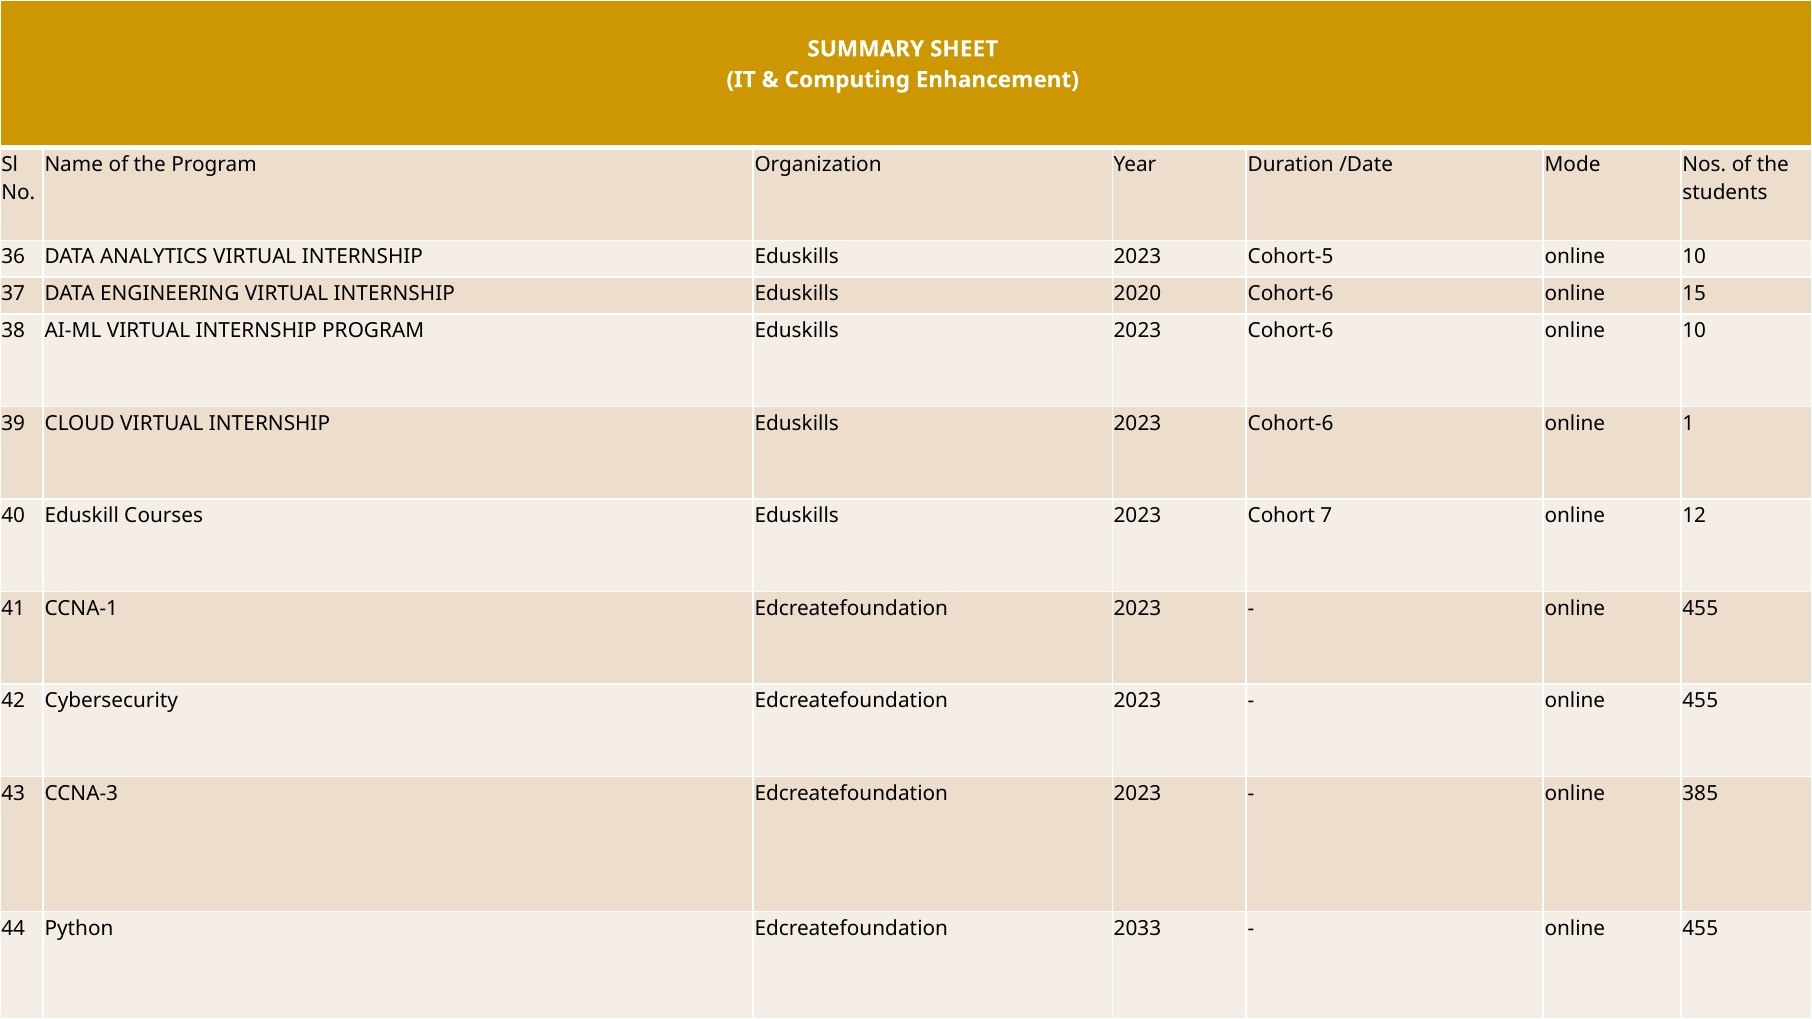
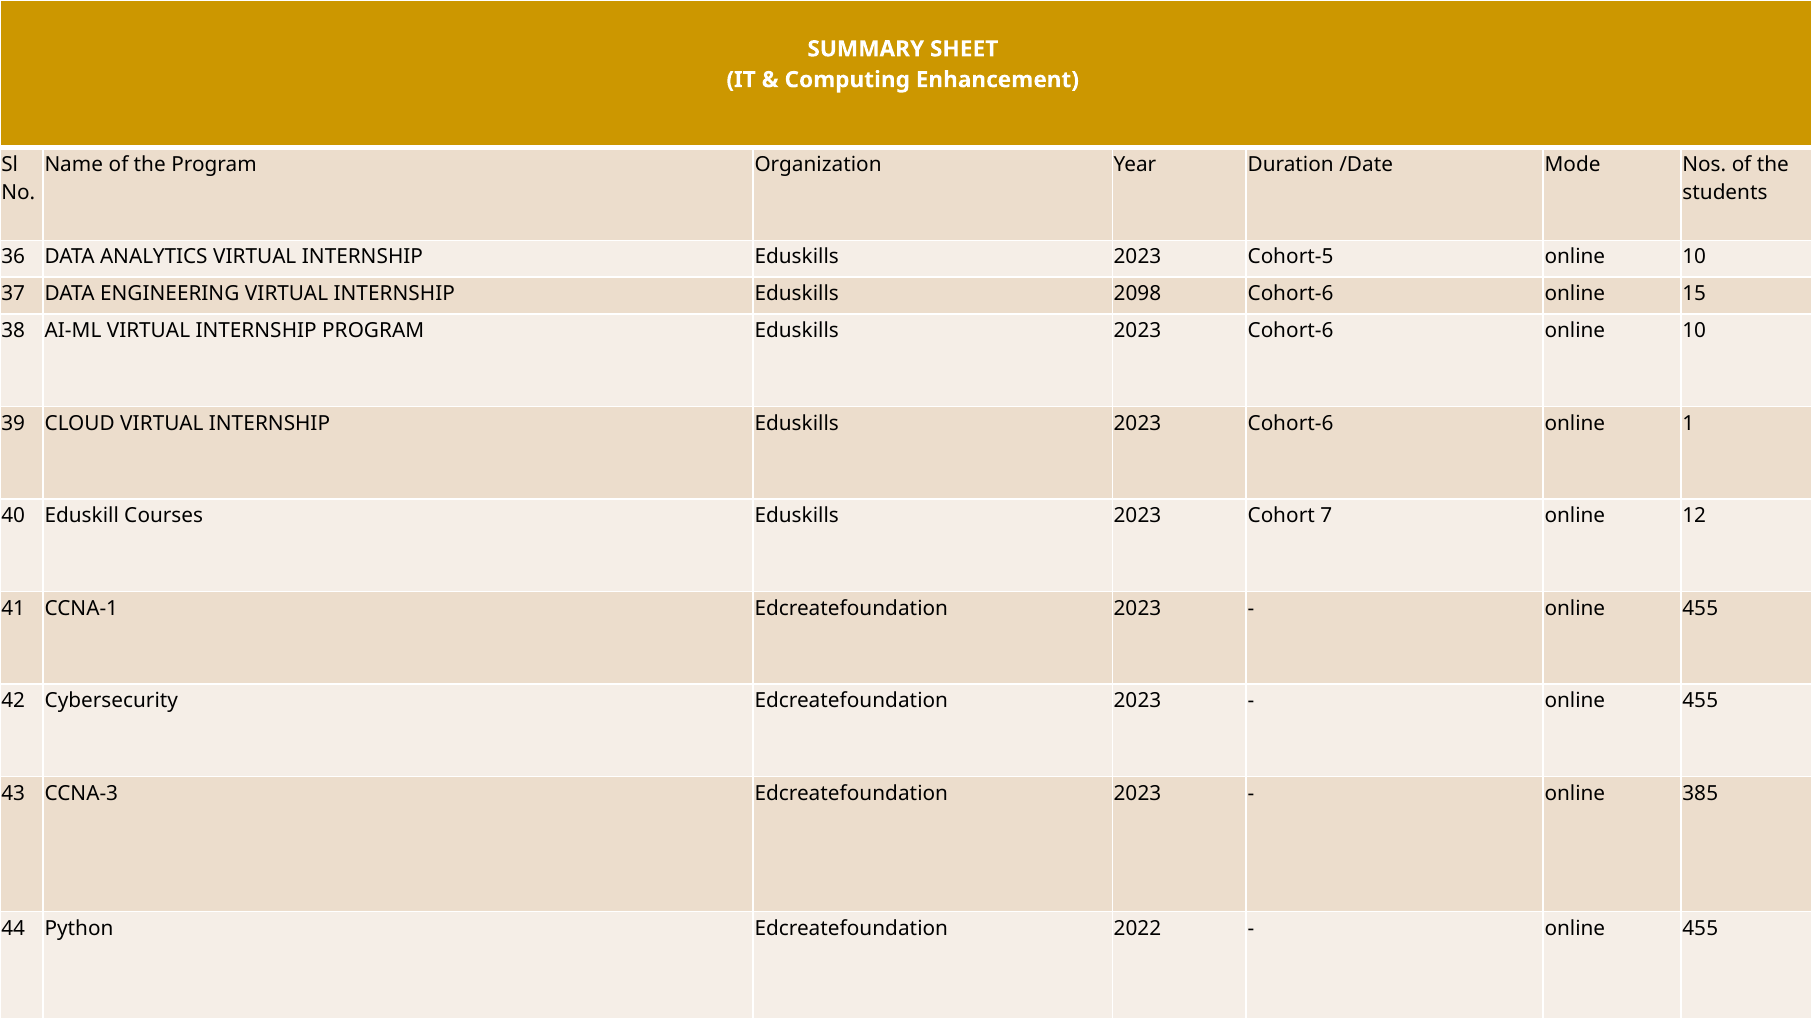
2020: 2020 -> 2098
2033: 2033 -> 2022
